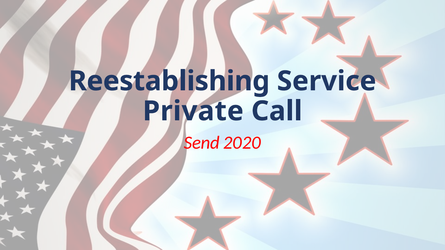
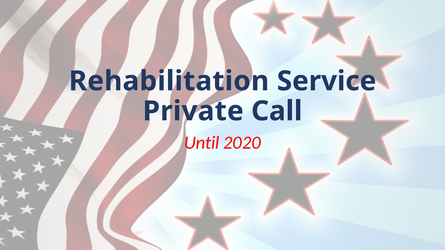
Reestablishing: Reestablishing -> Rehabilitation
Send: Send -> Until
